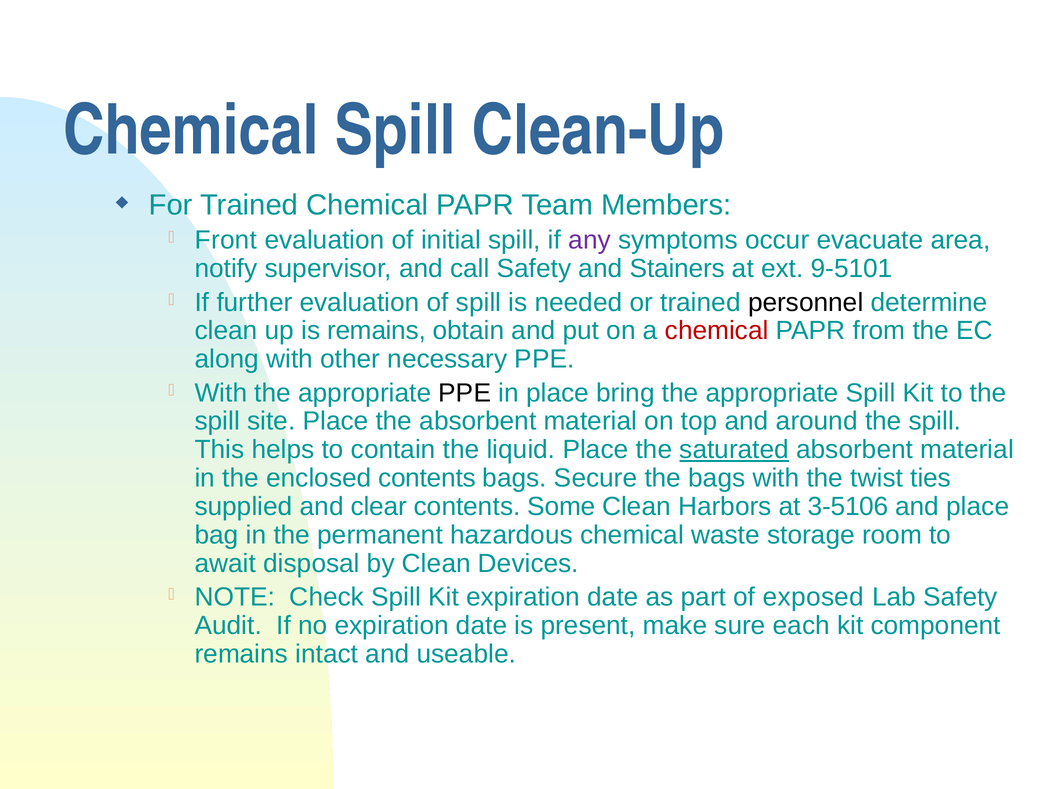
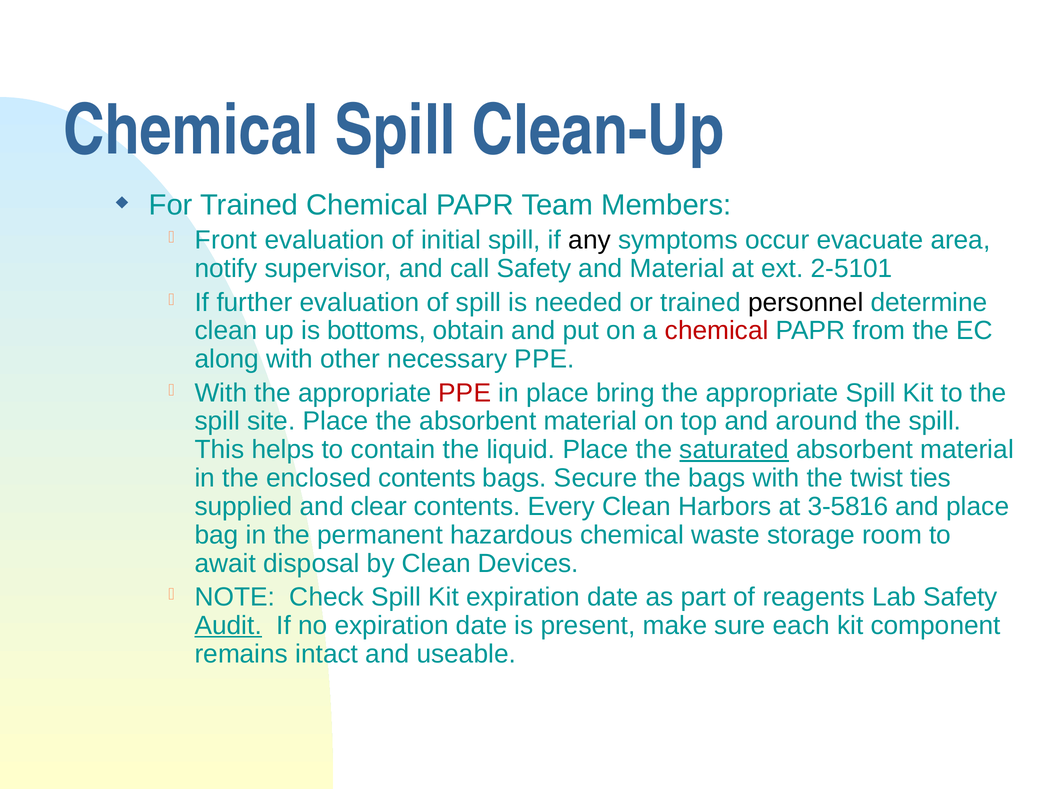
any colour: purple -> black
and Stainers: Stainers -> Material
9-5101: 9-5101 -> 2-5101
is remains: remains -> bottoms
PPE at (465, 393) colour: black -> red
Some: Some -> Every
3-5106: 3-5106 -> 3-5816
exposed: exposed -> reagents
Audit underline: none -> present
